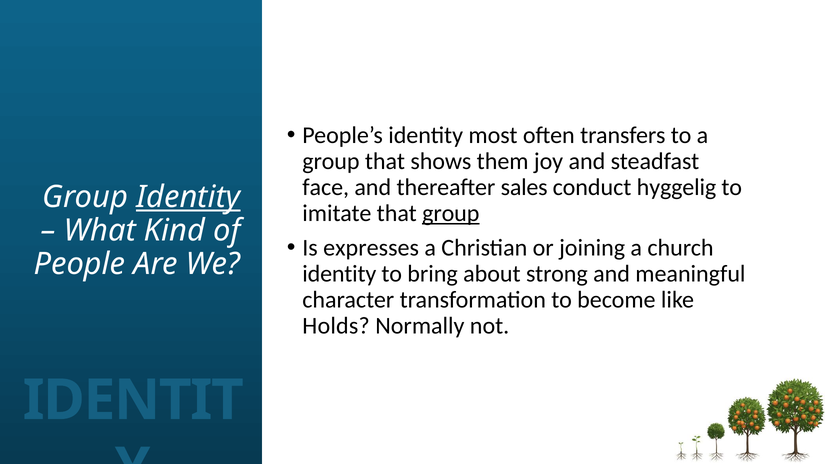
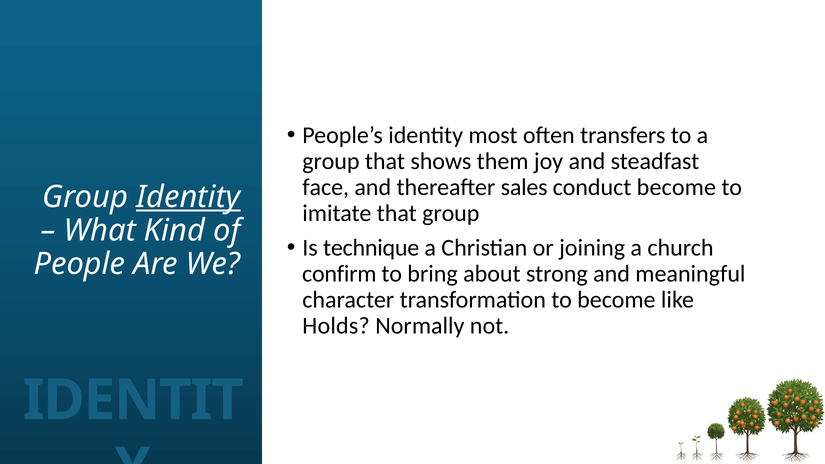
conduct hyggelig: hyggelig -> become
group at (451, 213) underline: present -> none
expresses: expresses -> technique
identity at (339, 274): identity -> confirm
